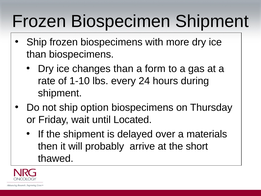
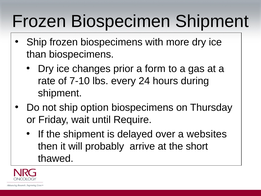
changes than: than -> prior
1-10: 1-10 -> 7-10
Located: Located -> Require
materials: materials -> websites
